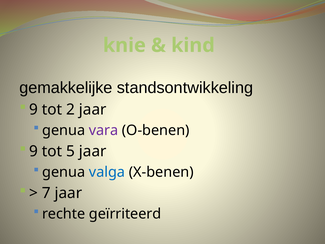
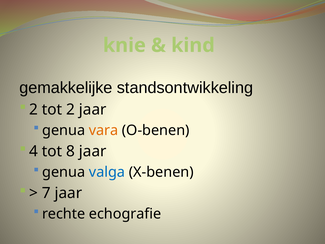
9 at (34, 109): 9 -> 2
vara colour: purple -> orange
9 at (34, 151): 9 -> 4
5: 5 -> 8
geïrriteerd: geïrriteerd -> echografie
